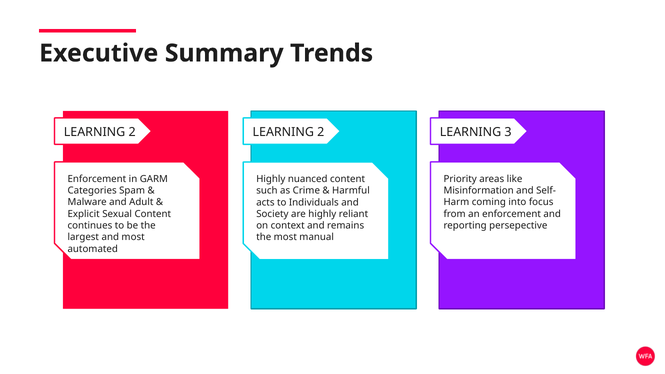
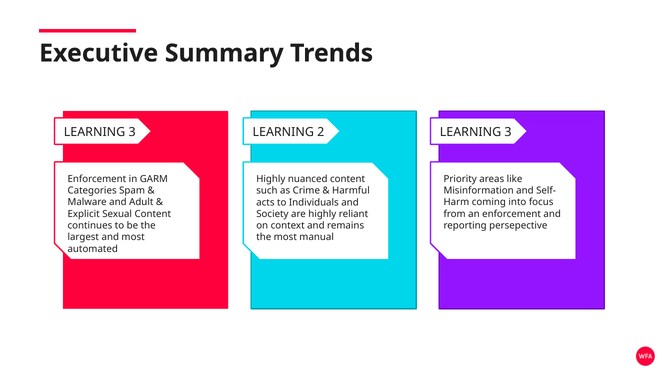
2 at (132, 132): 2 -> 3
